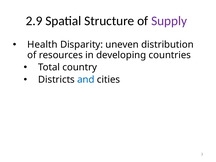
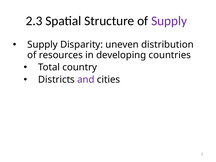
2.9: 2.9 -> 2.3
Health at (42, 45): Health -> Supply
and colour: blue -> purple
